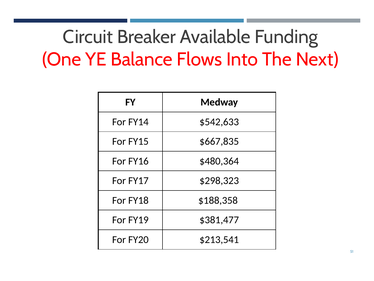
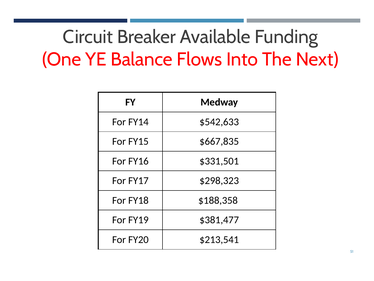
$480,364: $480,364 -> $331,501
